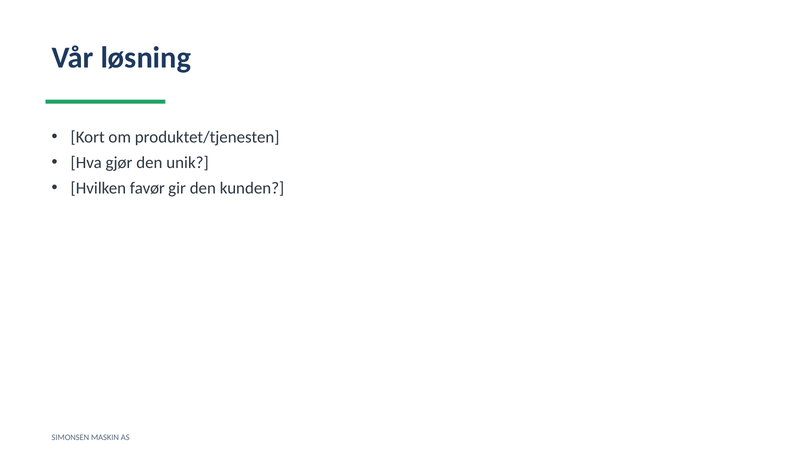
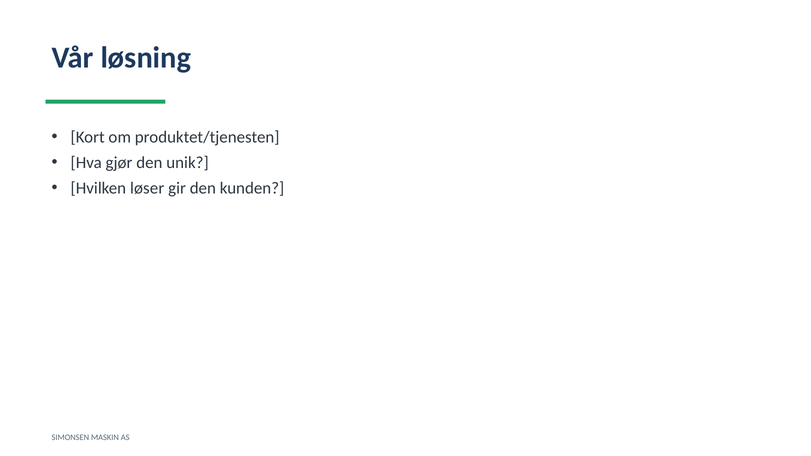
favør: favør -> løser
